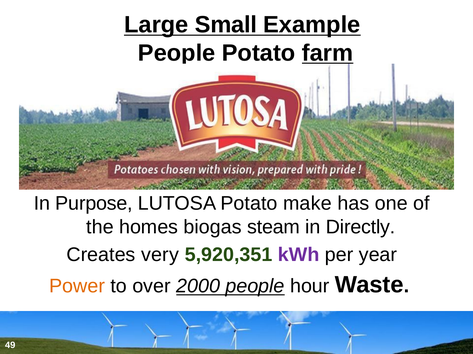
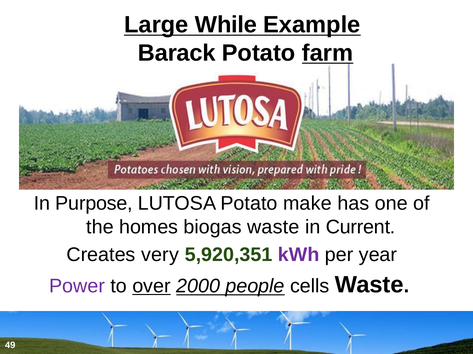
Small: Small -> While
People at (177, 53): People -> Barack
biogas steam: steam -> waste
Directly: Directly -> Current
Power colour: orange -> purple
over underline: none -> present
hour: hour -> cells
